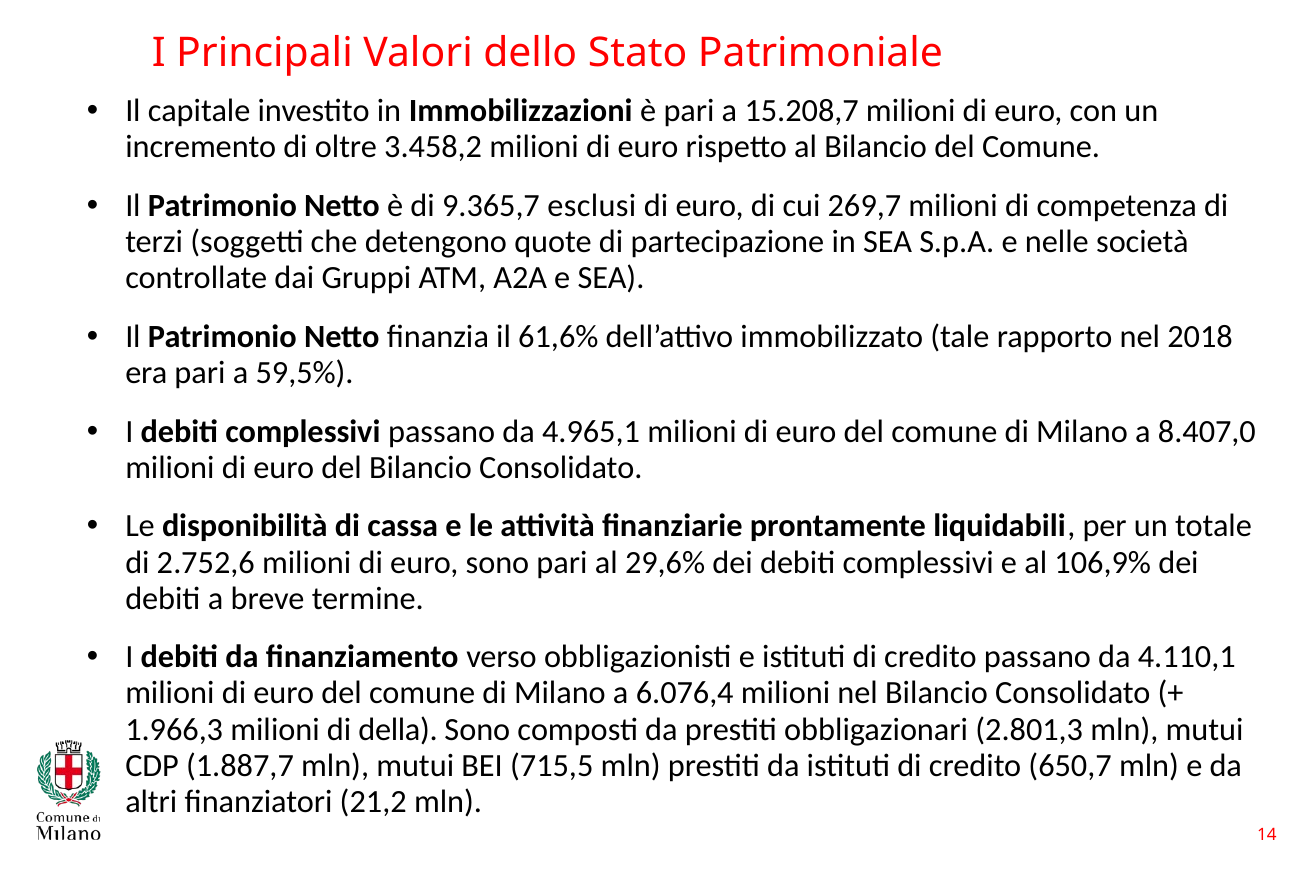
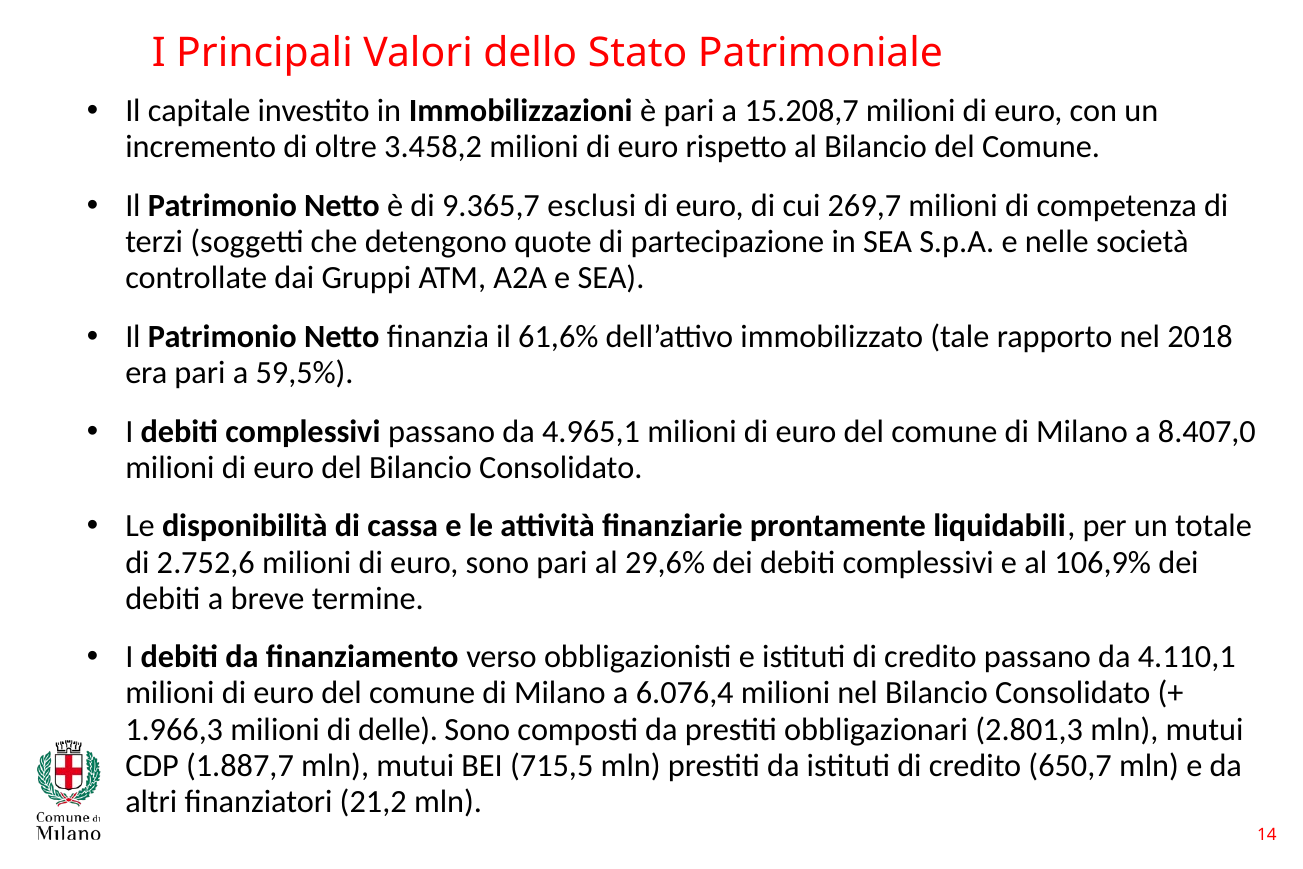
della: della -> delle
